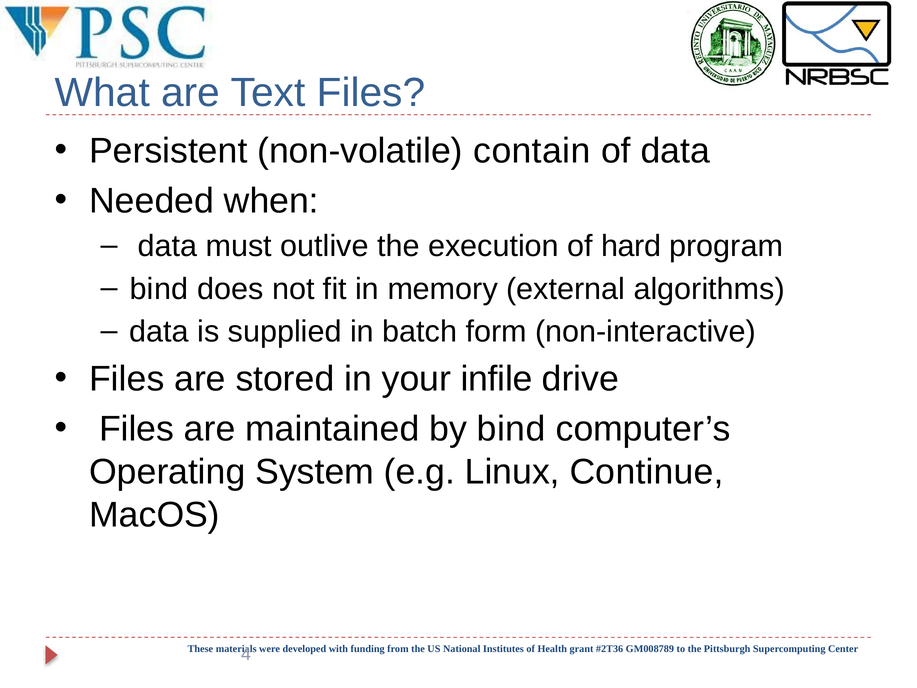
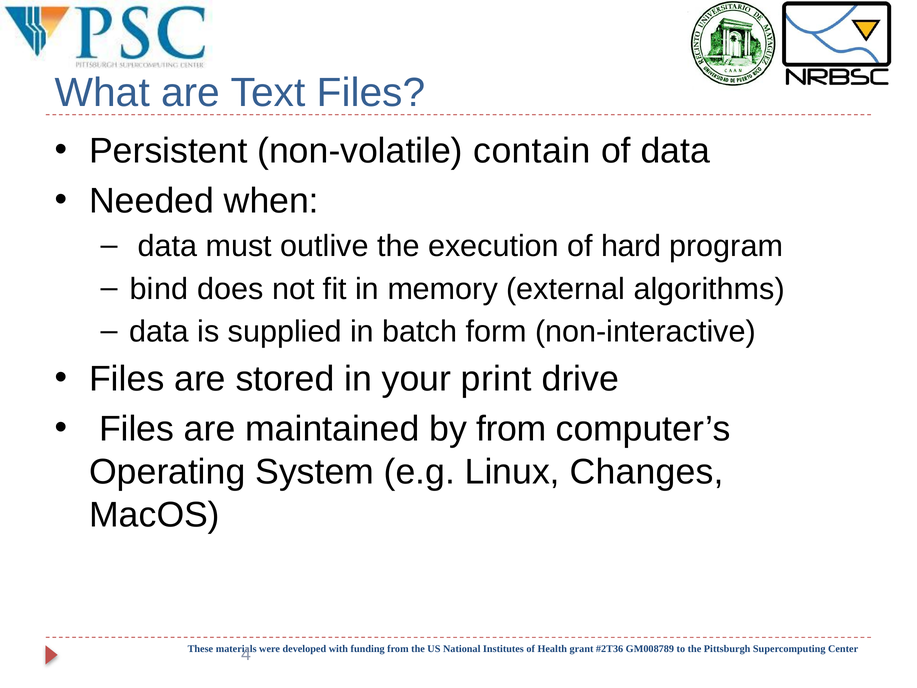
infile: infile -> print
by bind: bind -> from
Continue: Continue -> Changes
